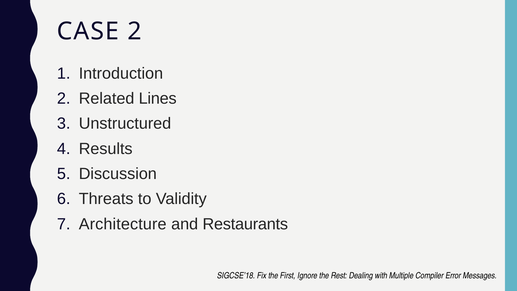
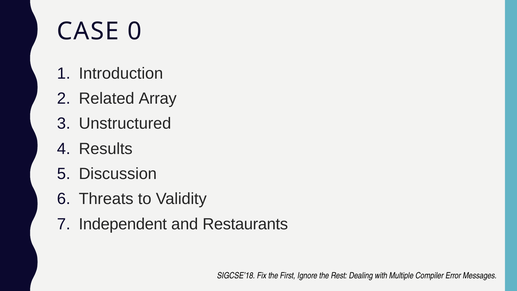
CASE 2: 2 -> 0
Lines: Lines -> Array
Architecture: Architecture -> Independent
